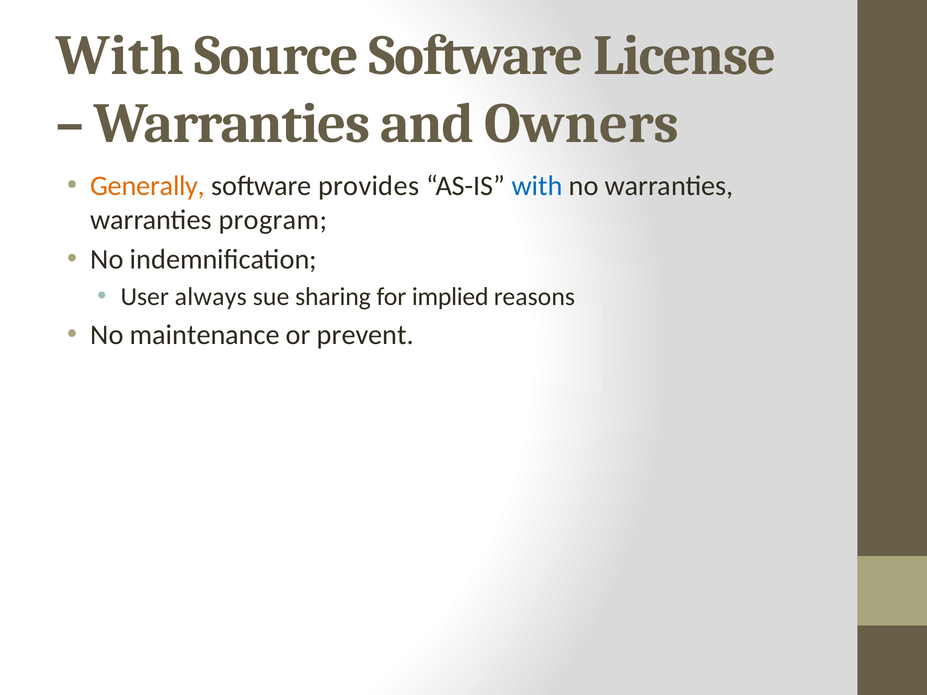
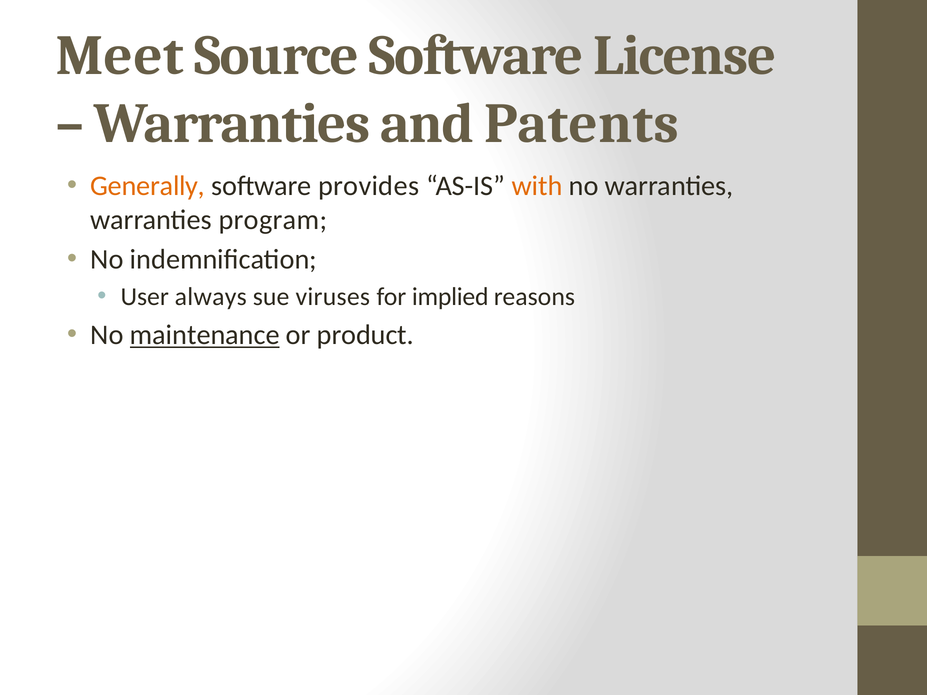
With at (120, 56): With -> Meet
Owners: Owners -> Patents
with at (537, 186) colour: blue -> orange
sharing: sharing -> viruses
maintenance underline: none -> present
prevent: prevent -> product
